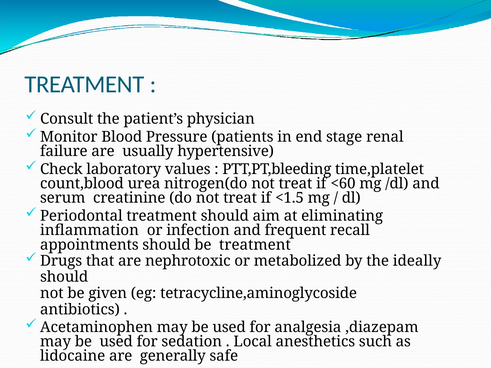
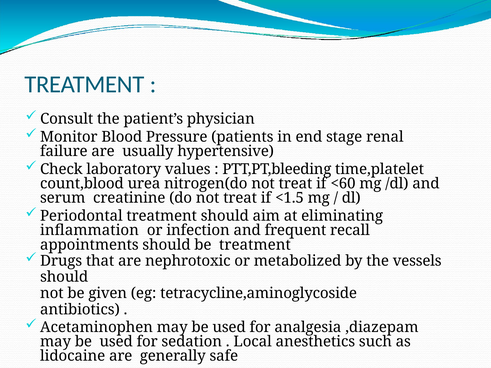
ideally: ideally -> vessels
